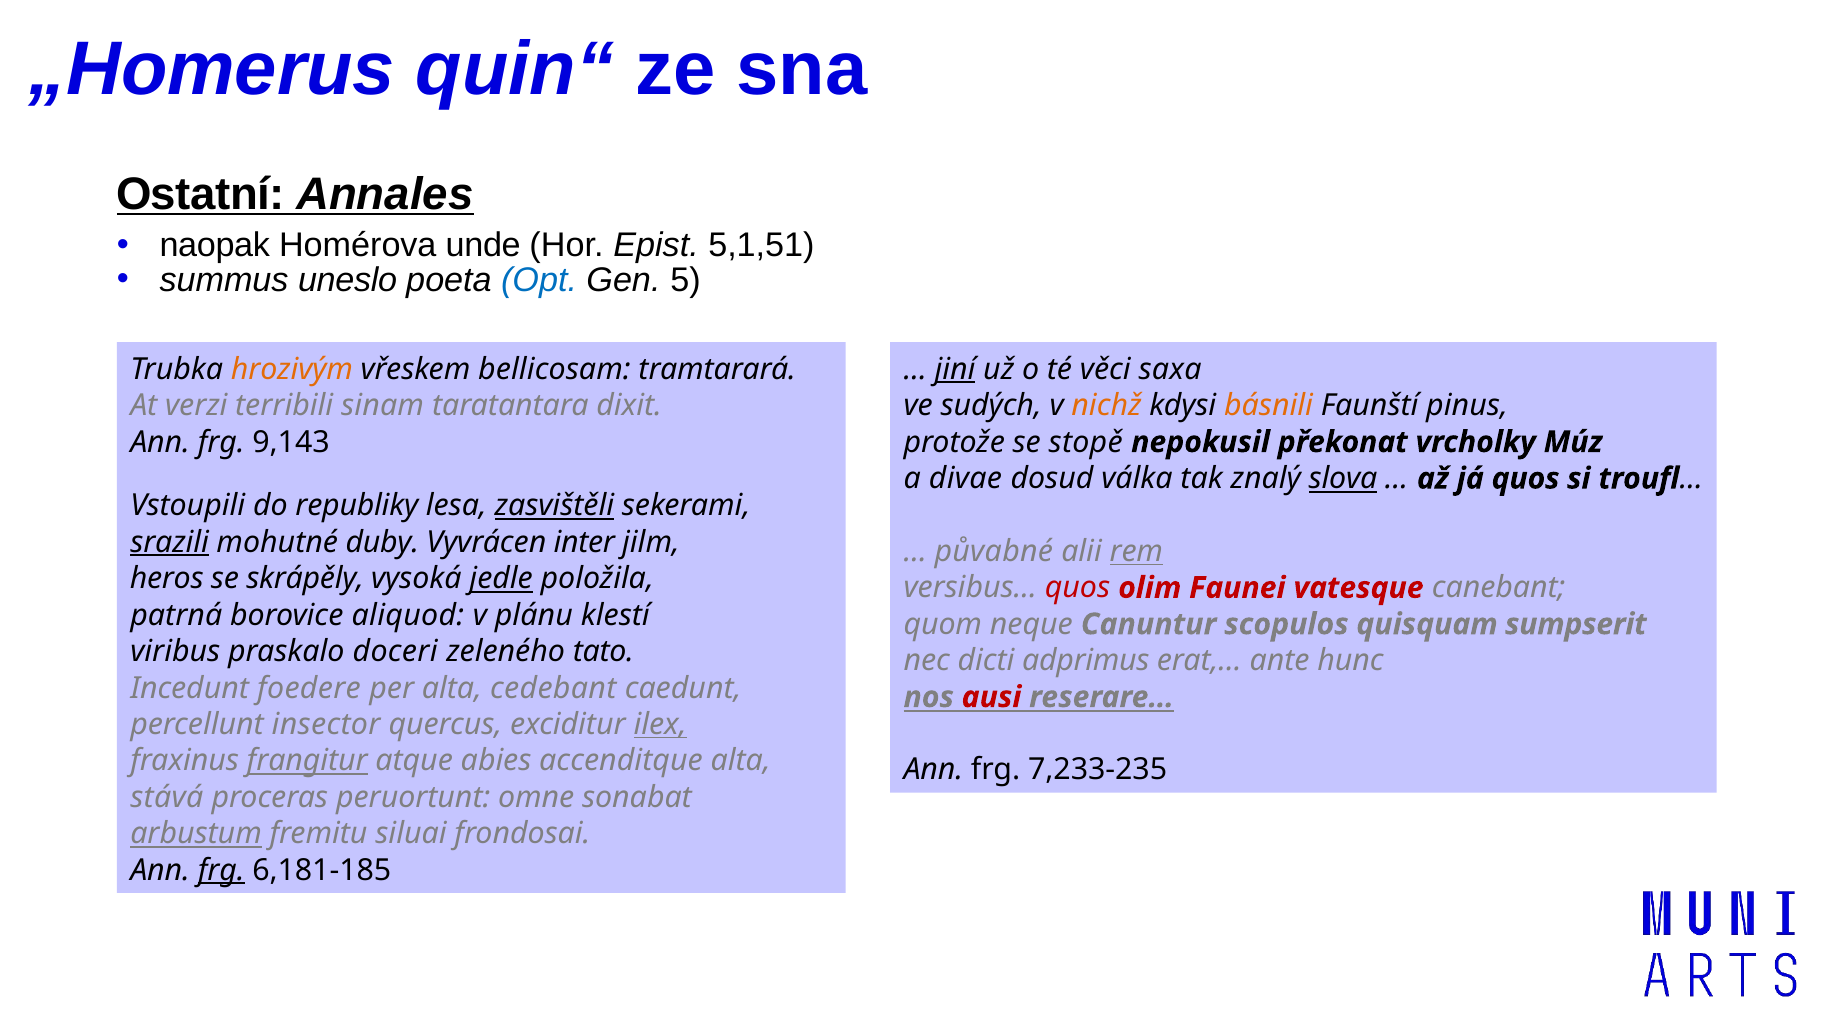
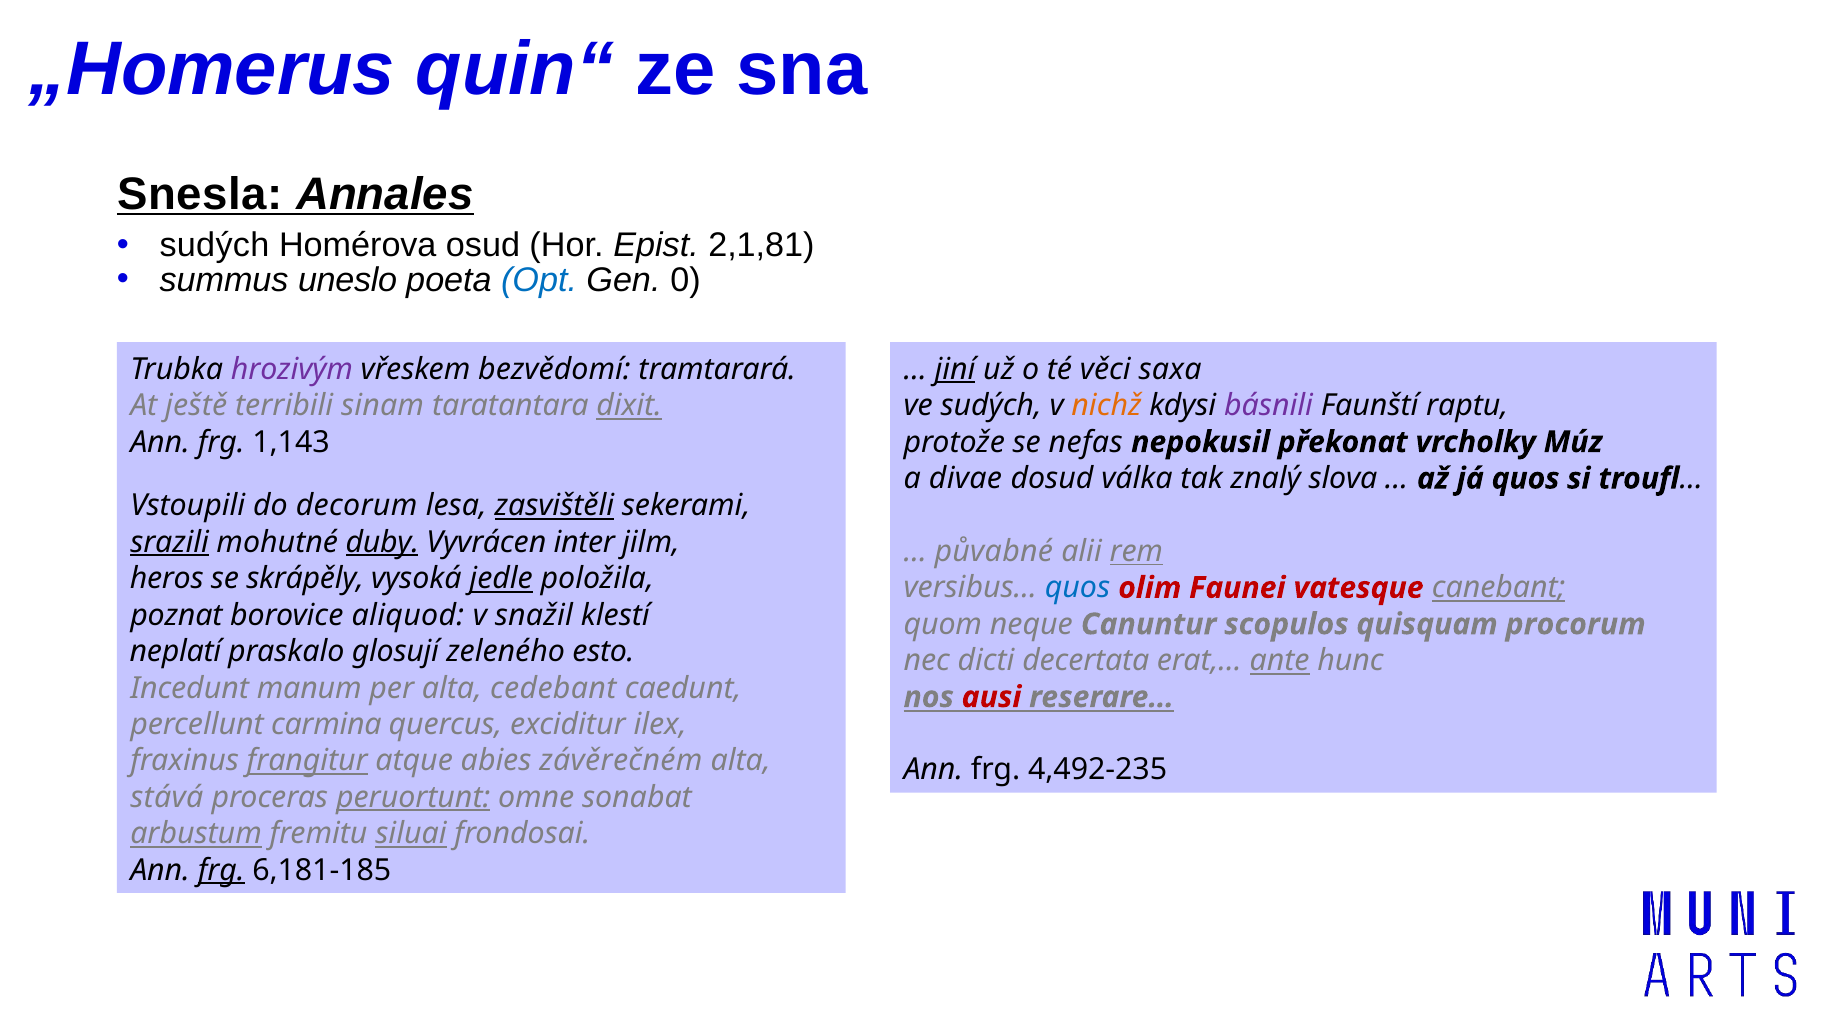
Ostatní: Ostatní -> Snesla
naopak at (215, 246): naopak -> sudých
unde: unde -> osud
5,1,51: 5,1,51 -> 2,1,81
5: 5 -> 0
hrozivým colour: orange -> purple
bellicosam: bellicosam -> bezvědomí
verzi: verzi -> ještě
dixit underline: none -> present
básnili colour: orange -> purple
pinus: pinus -> raptu
9,143: 9,143 -> 1,143
stopě: stopě -> nefas
slova underline: present -> none
republiky: republiky -> decorum
duby underline: none -> present
quos at (1078, 588) colour: red -> blue
canebant underline: none -> present
patrná: patrná -> poznat
plánu: plánu -> snažil
sumpserit: sumpserit -> procorum
viribus: viribus -> neplatí
doceri: doceri -> glosují
tato: tato -> esto
adprimus: adprimus -> decertata
ante underline: none -> present
foedere: foedere -> manum
insector: insector -> carmina
ilex underline: present -> none
accenditque: accenditque -> závěrečném
7,233-235: 7,233-235 -> 4,492-235
peruortunt underline: none -> present
siluai underline: none -> present
